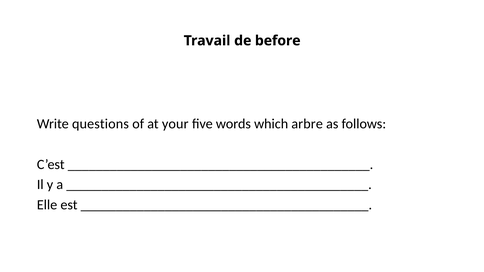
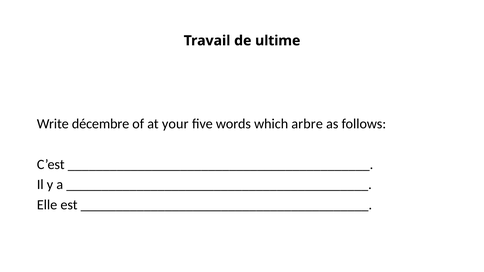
before: before -> ultime
questions: questions -> décembre
